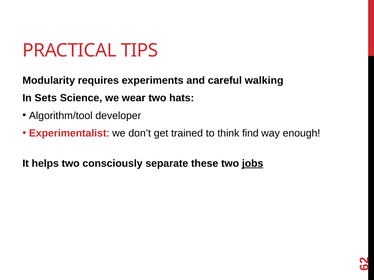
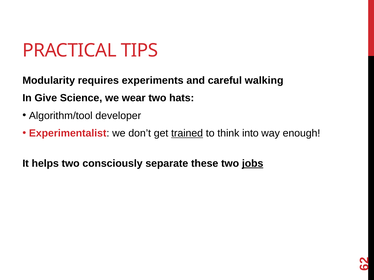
Sets: Sets -> Give
trained underline: none -> present
find: find -> into
